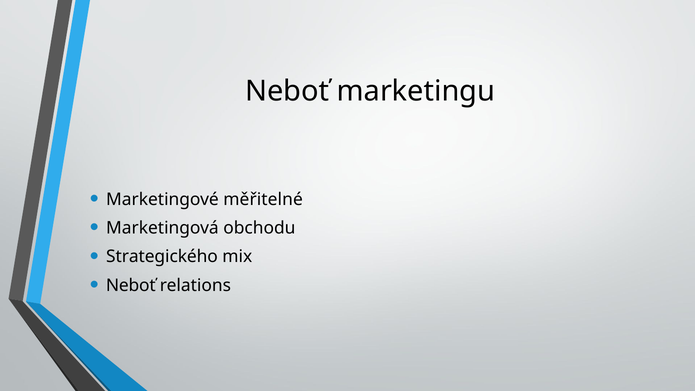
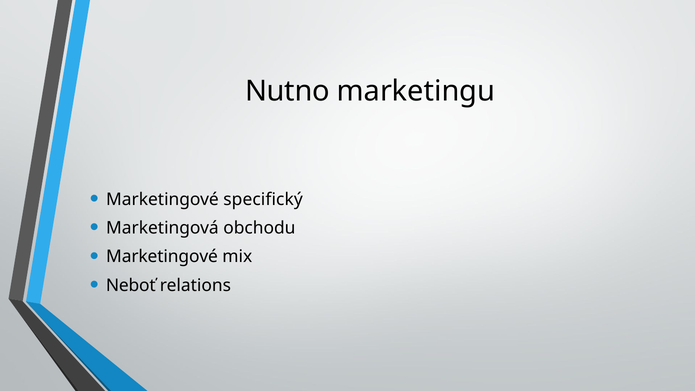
Neboť at (287, 91): Neboť -> Nutno
měřitelné: měřitelné -> specifický
Strategického at (162, 257): Strategického -> Marketingové
